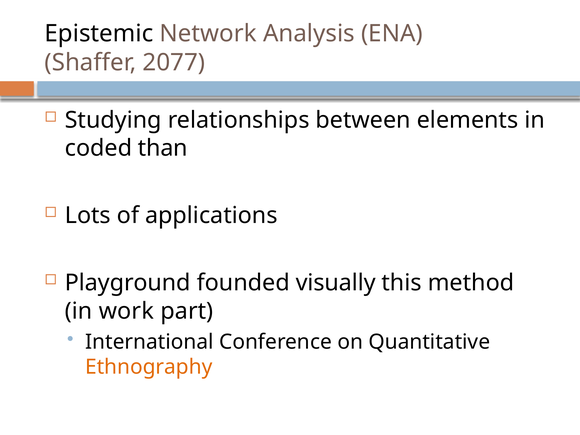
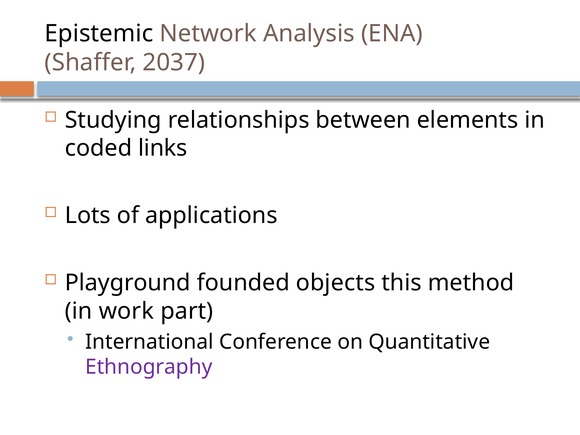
2077: 2077 -> 2037
than: than -> links
visually: visually -> objects
Ethnography colour: orange -> purple
